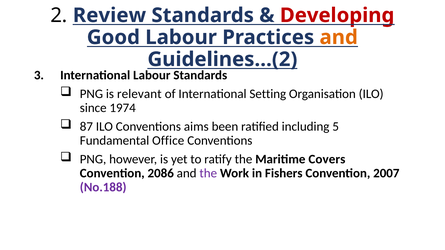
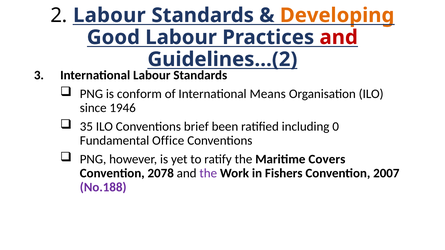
2 Review: Review -> Labour
Developing colour: red -> orange
and at (339, 37) colour: orange -> red
relevant: relevant -> conform
Setting: Setting -> Means
1974: 1974 -> 1946
87: 87 -> 35
aims: aims -> brief
5: 5 -> 0
2086: 2086 -> 2078
